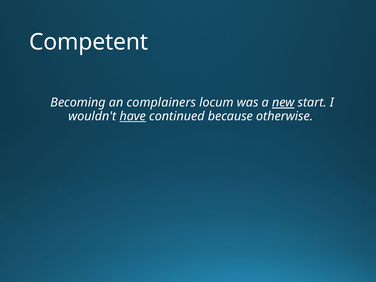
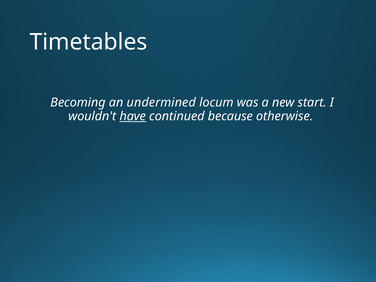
Competent: Competent -> Timetables
complainers: complainers -> undermined
new underline: present -> none
